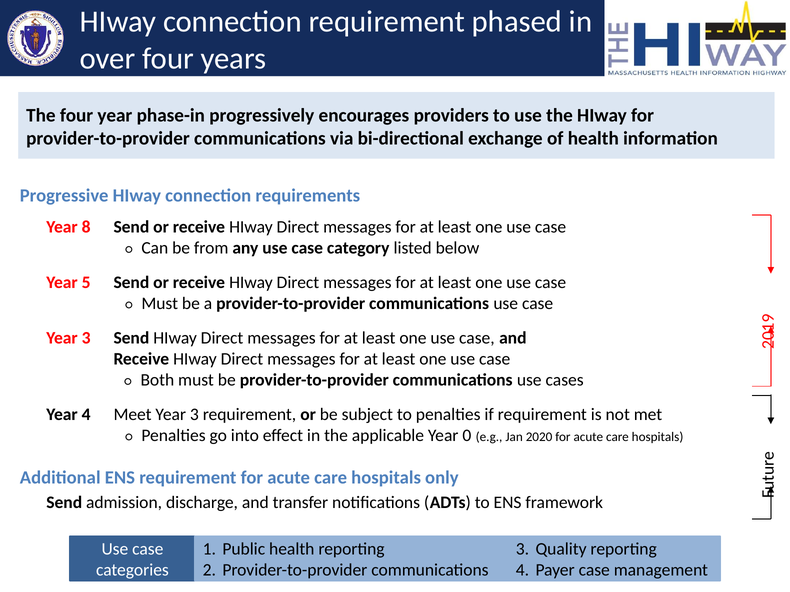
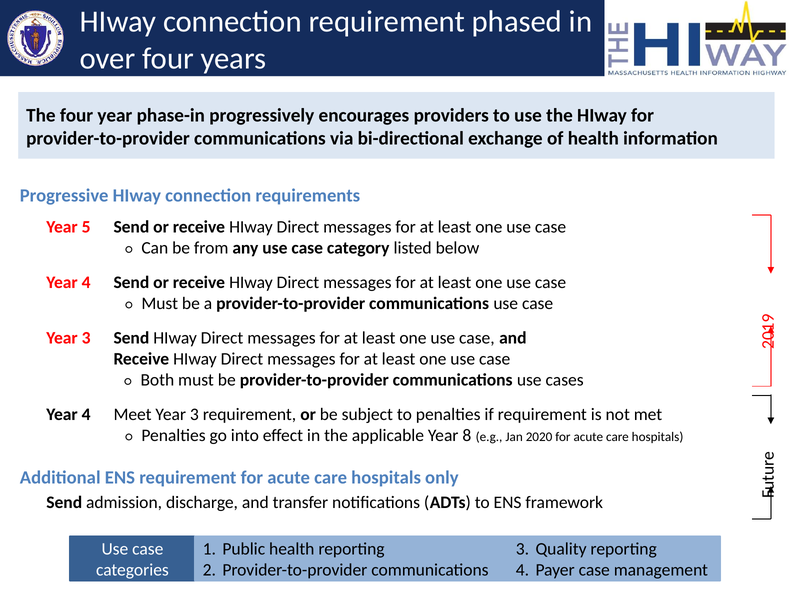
8: 8 -> 5
5 at (86, 283): 5 -> 4
Year 0: 0 -> 8
